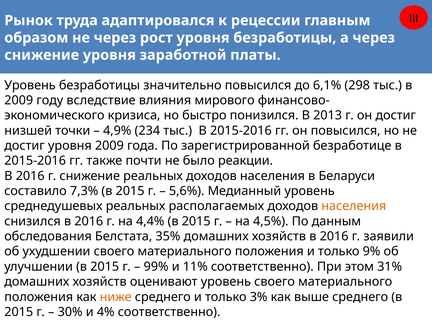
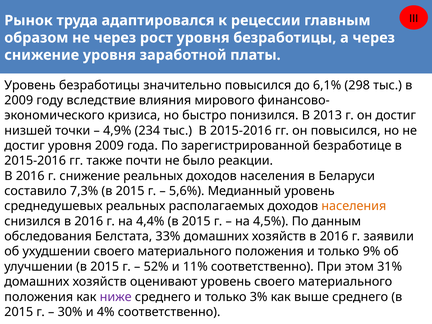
35%: 35% -> 33%
99%: 99% -> 52%
ниже colour: orange -> purple
